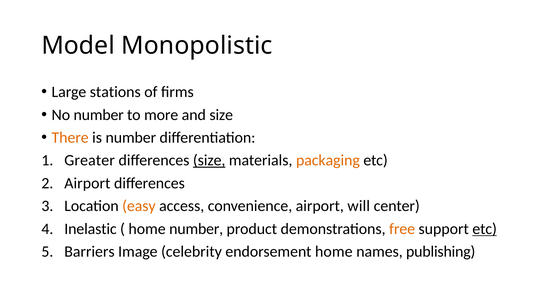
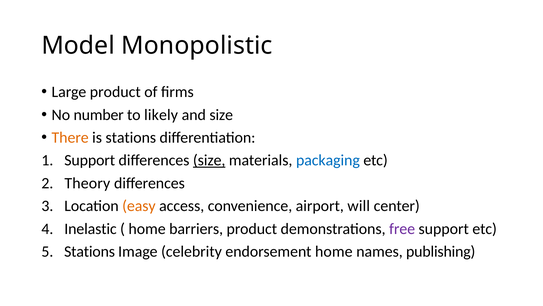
Large stations: stations -> product
more: more -> likely
is number: number -> stations
Greater at (90, 160): Greater -> Support
packaging colour: orange -> blue
Airport at (87, 183): Airport -> Theory
home number: number -> barriers
free colour: orange -> purple
etc at (485, 228) underline: present -> none
Barriers at (89, 251): Barriers -> Stations
